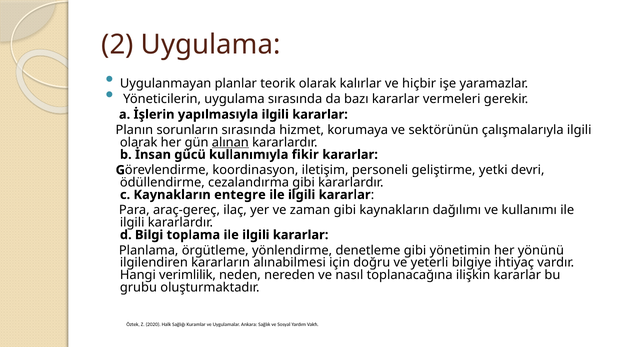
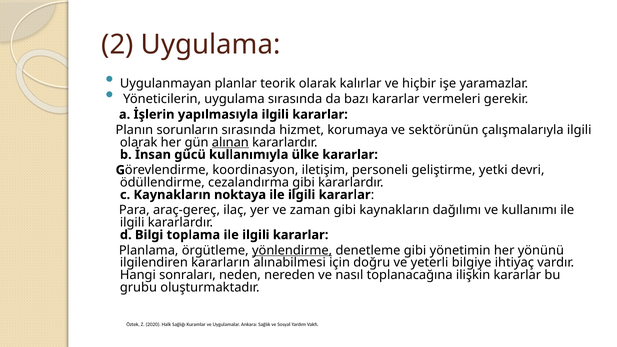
fikir: fikir -> ülke
entegre: entegre -> noktaya
yönlendirme underline: none -> present
verimlilik: verimlilik -> sonraları
